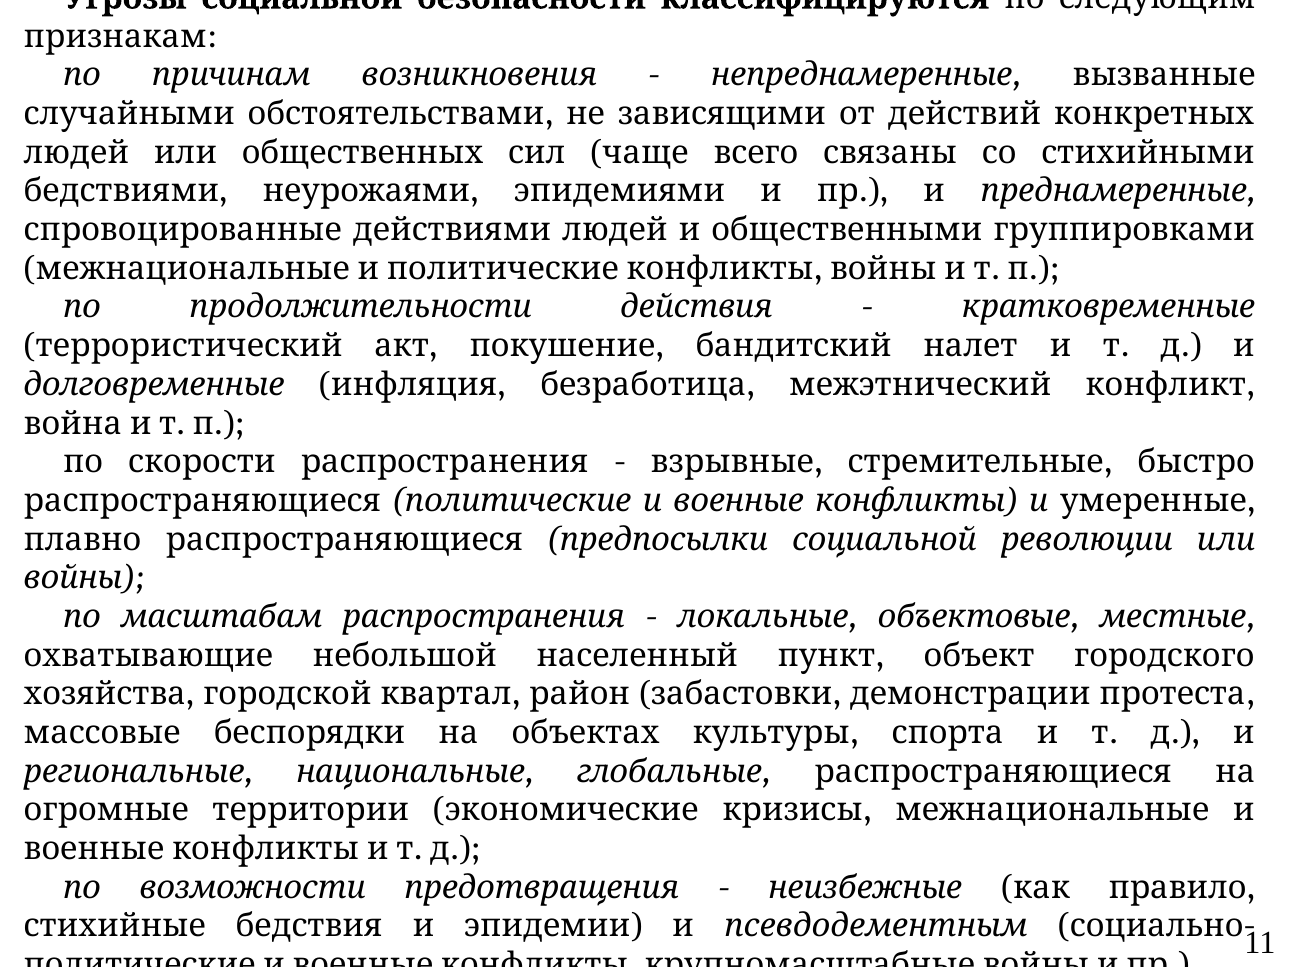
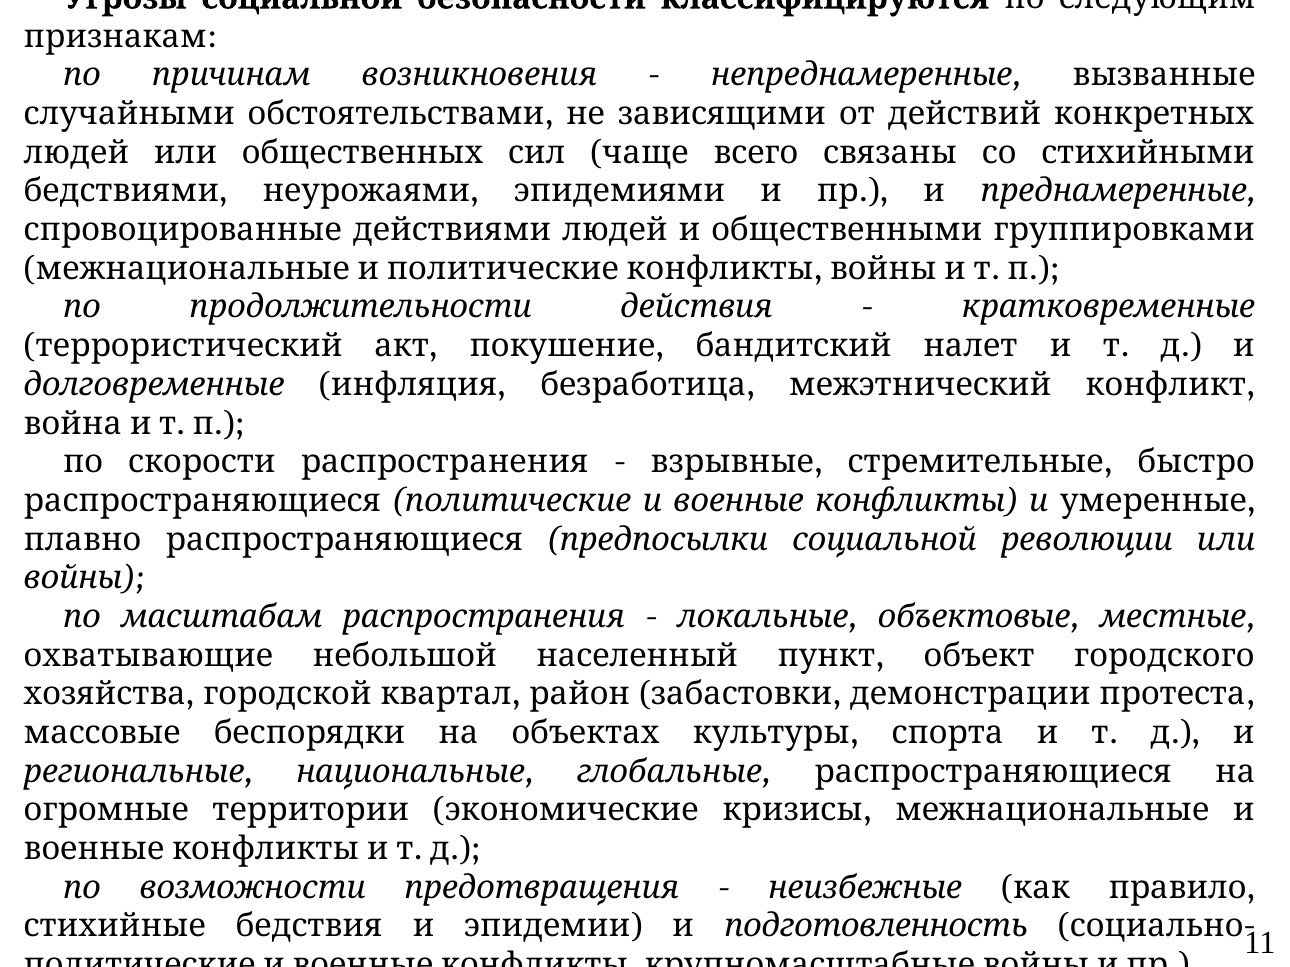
псевдодементным: псевдодементным -> подготовленность
